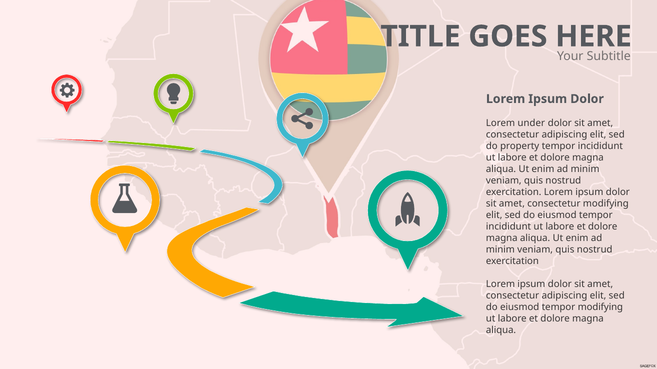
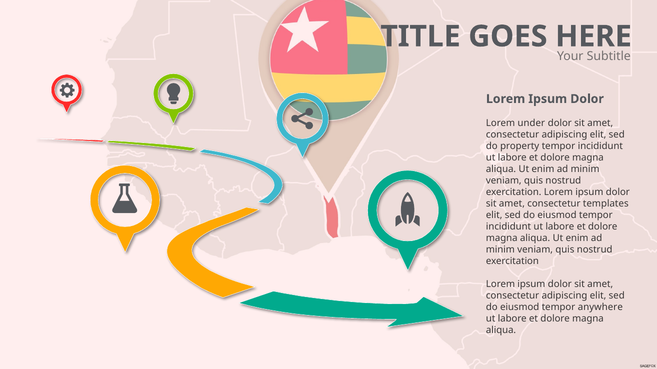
consectetur modifying: modifying -> templates
tempor modifying: modifying -> anywhere
